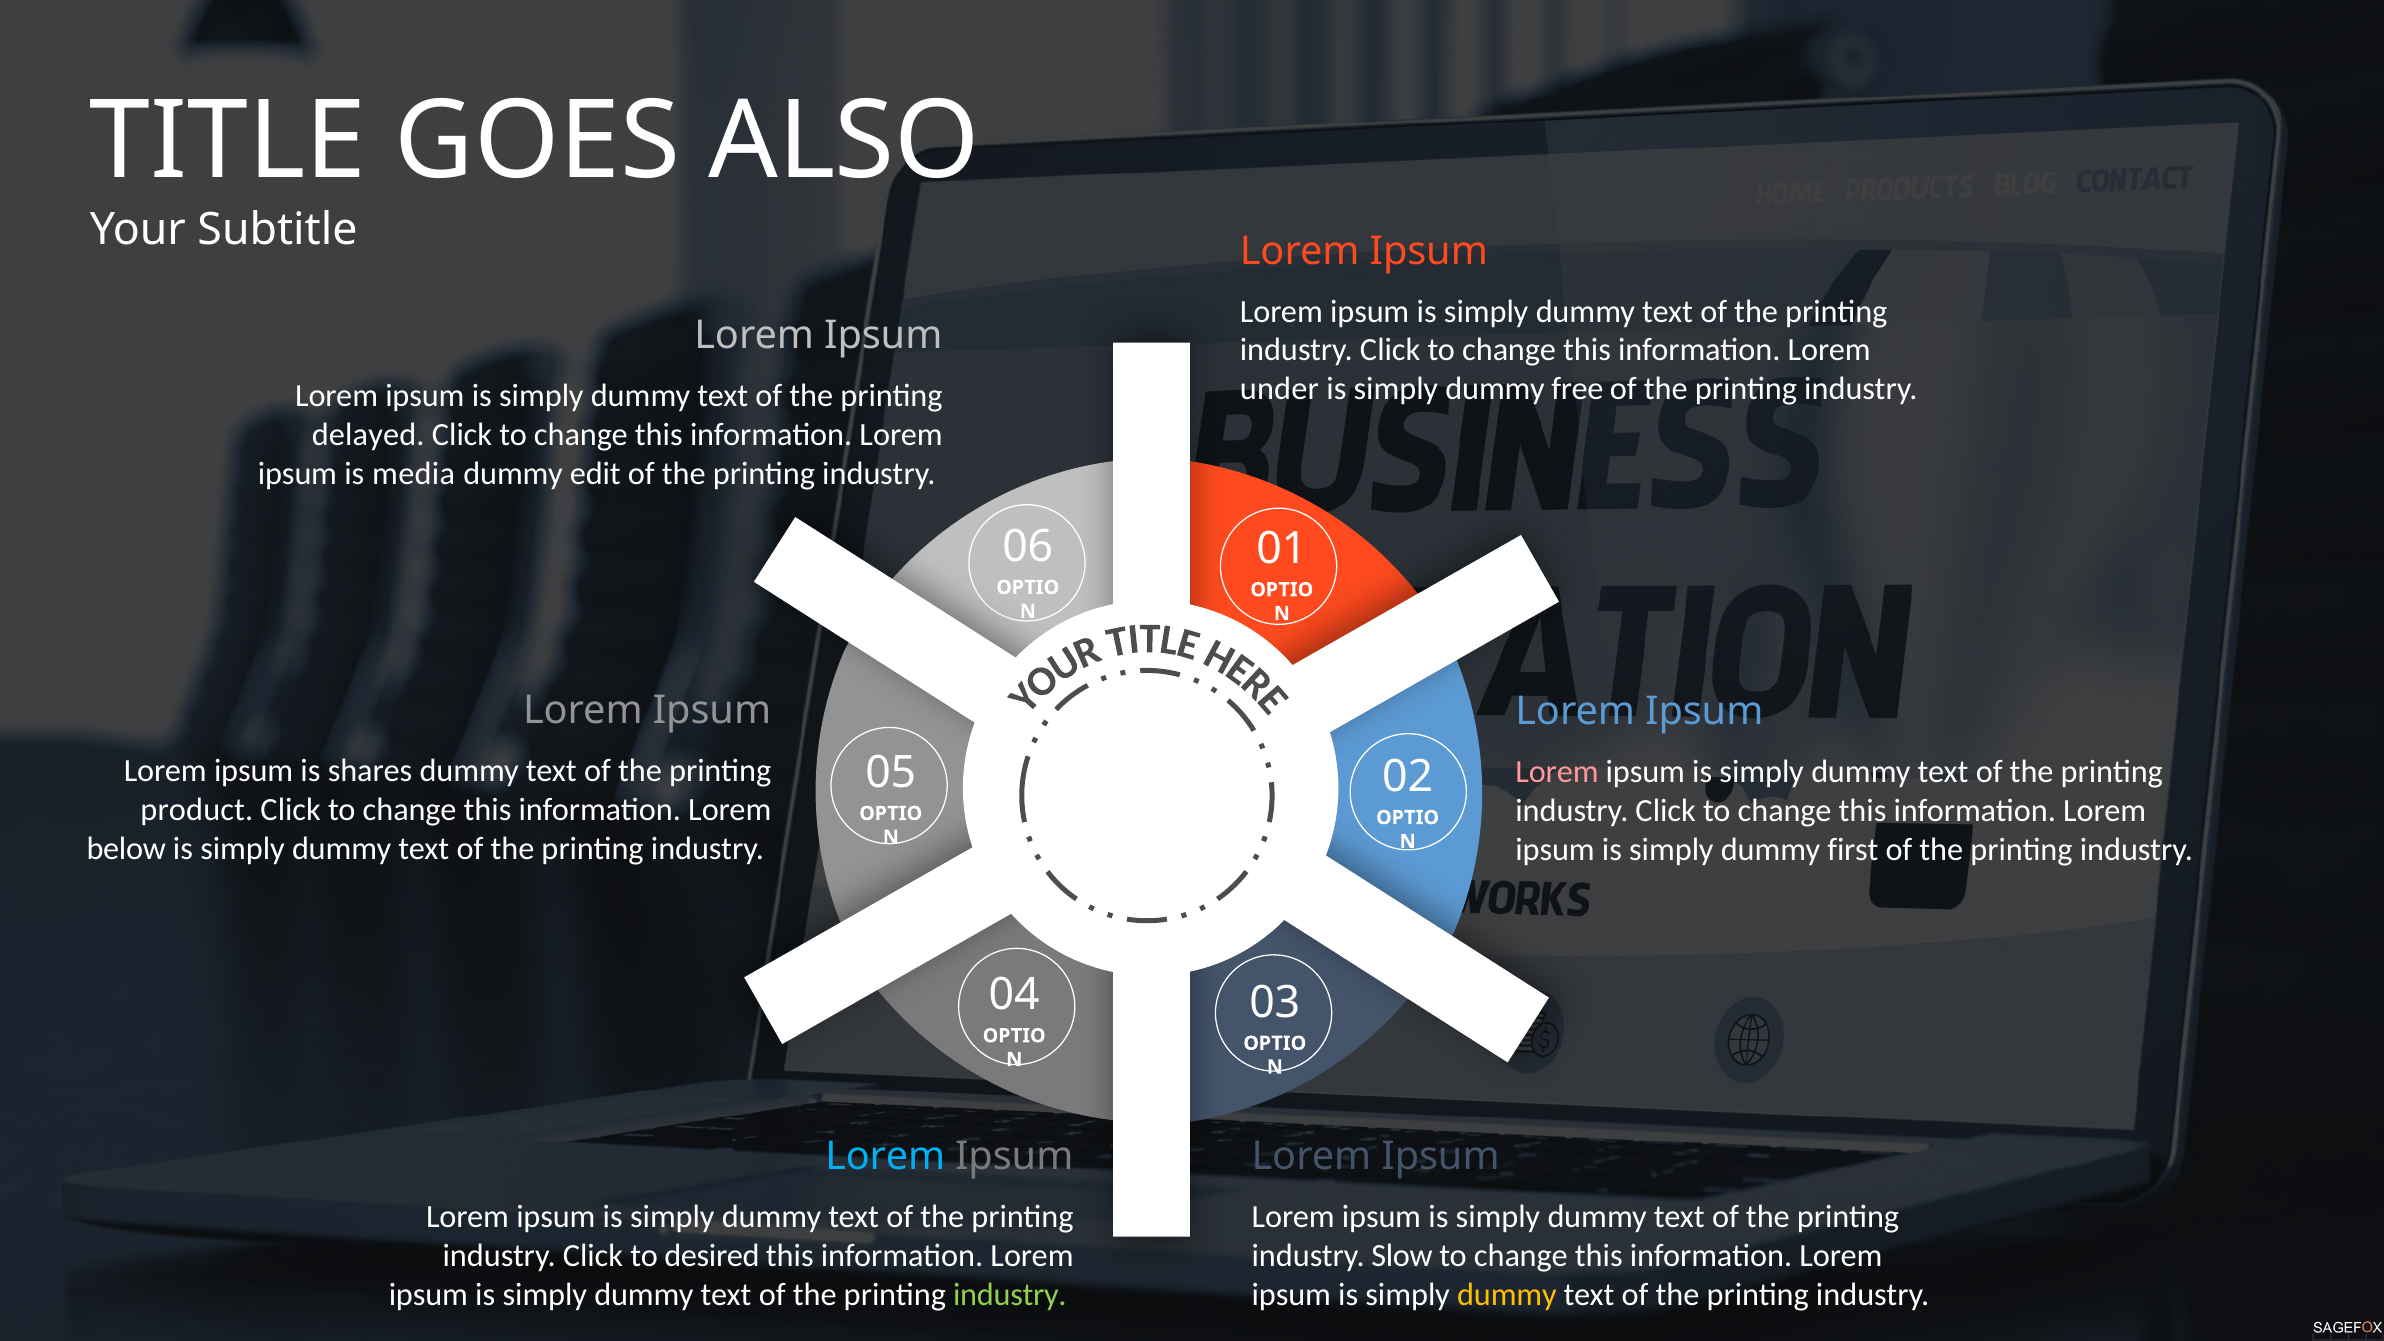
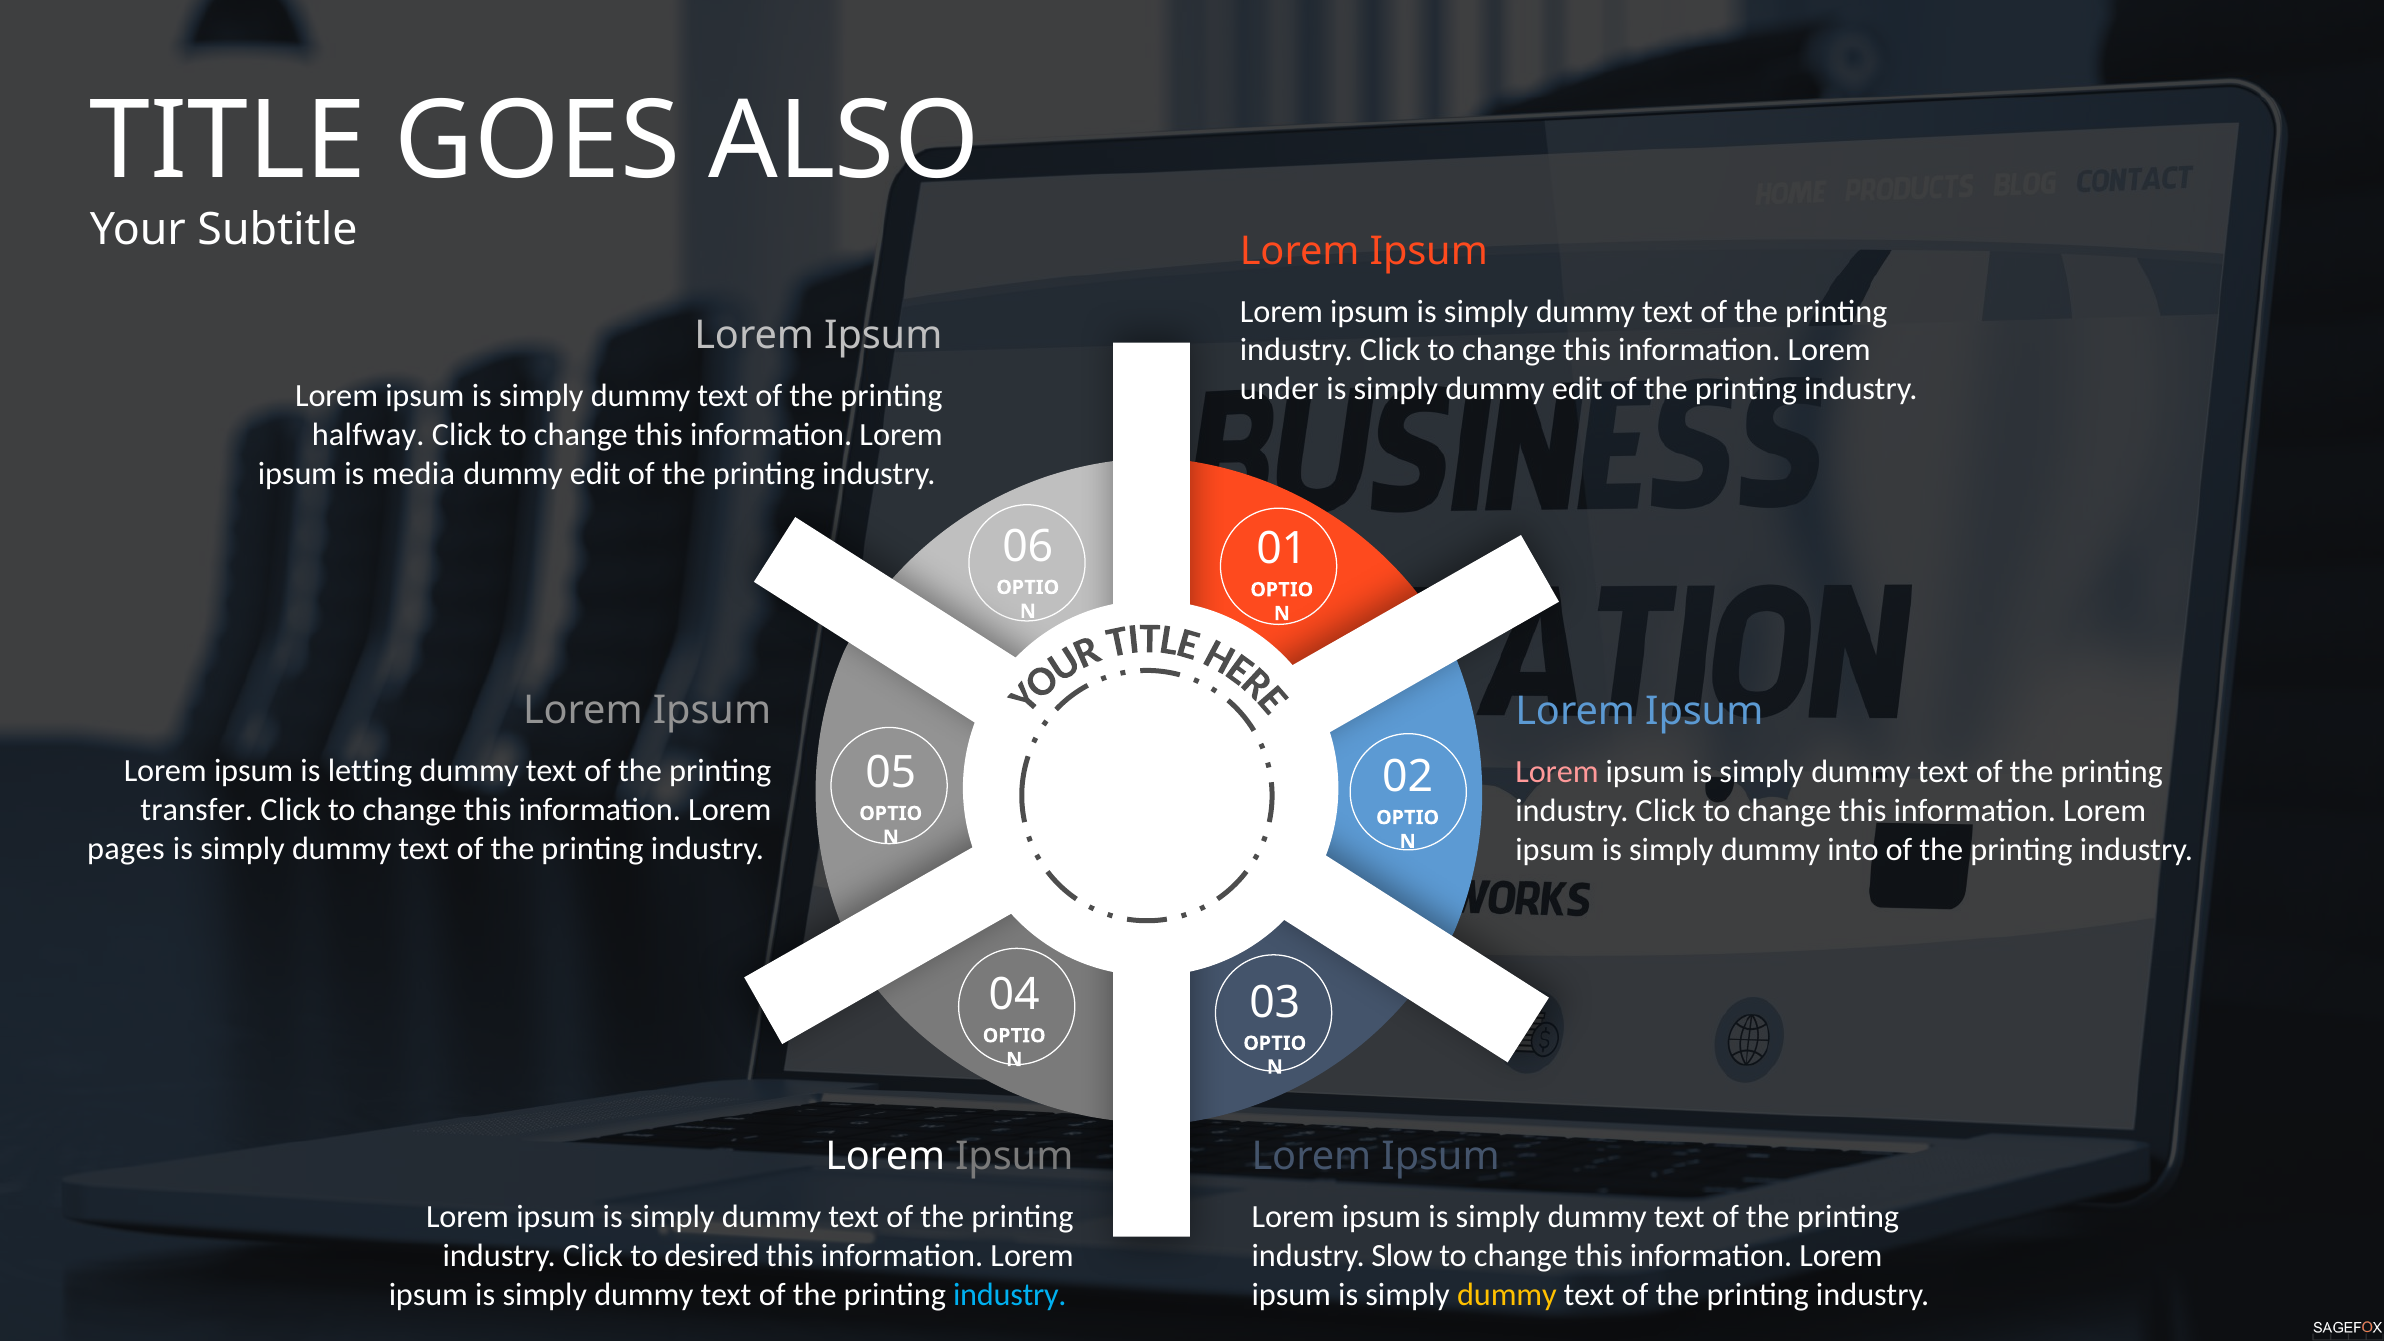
simply dummy free: free -> edit
delayed: delayed -> halfway
shares: shares -> letting
product: product -> transfer
below: below -> pages
first: first -> into
Lorem at (885, 1156) colour: light blue -> white
industry at (1010, 1294) colour: light green -> light blue
